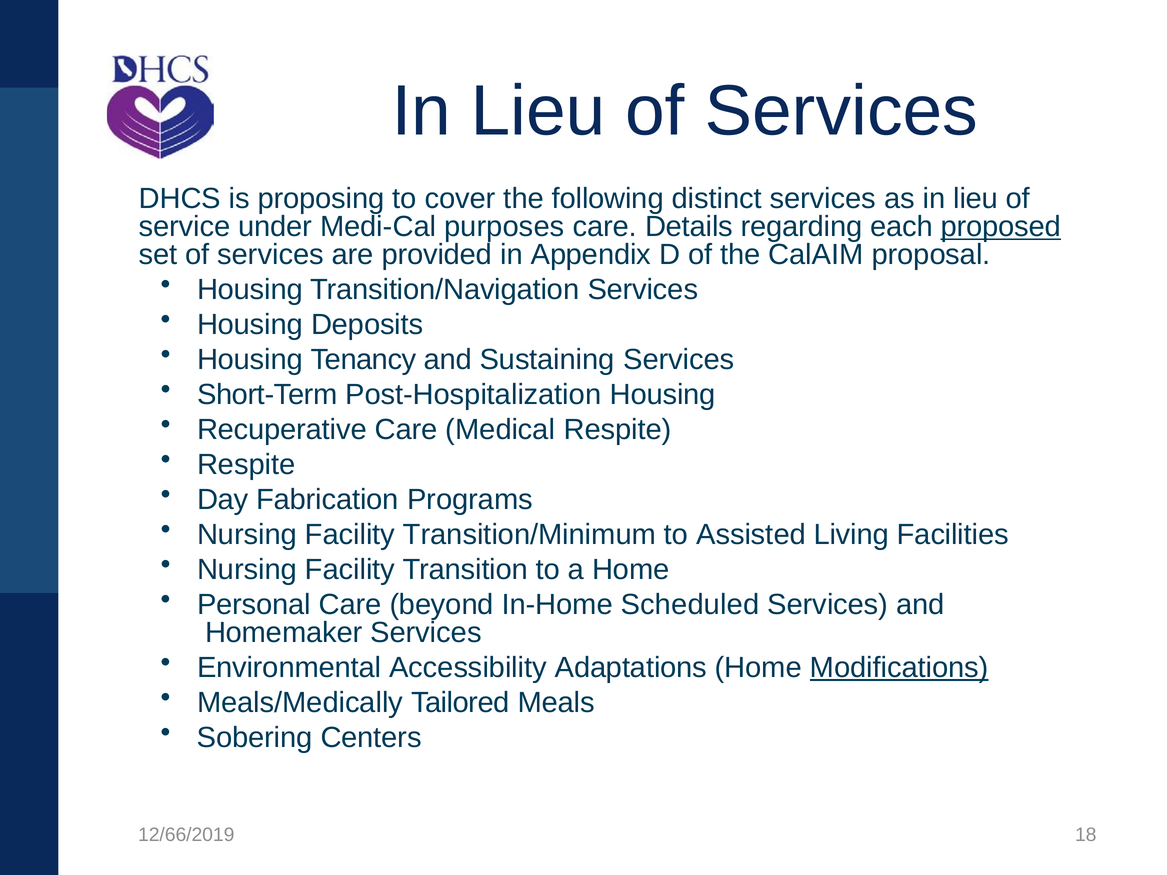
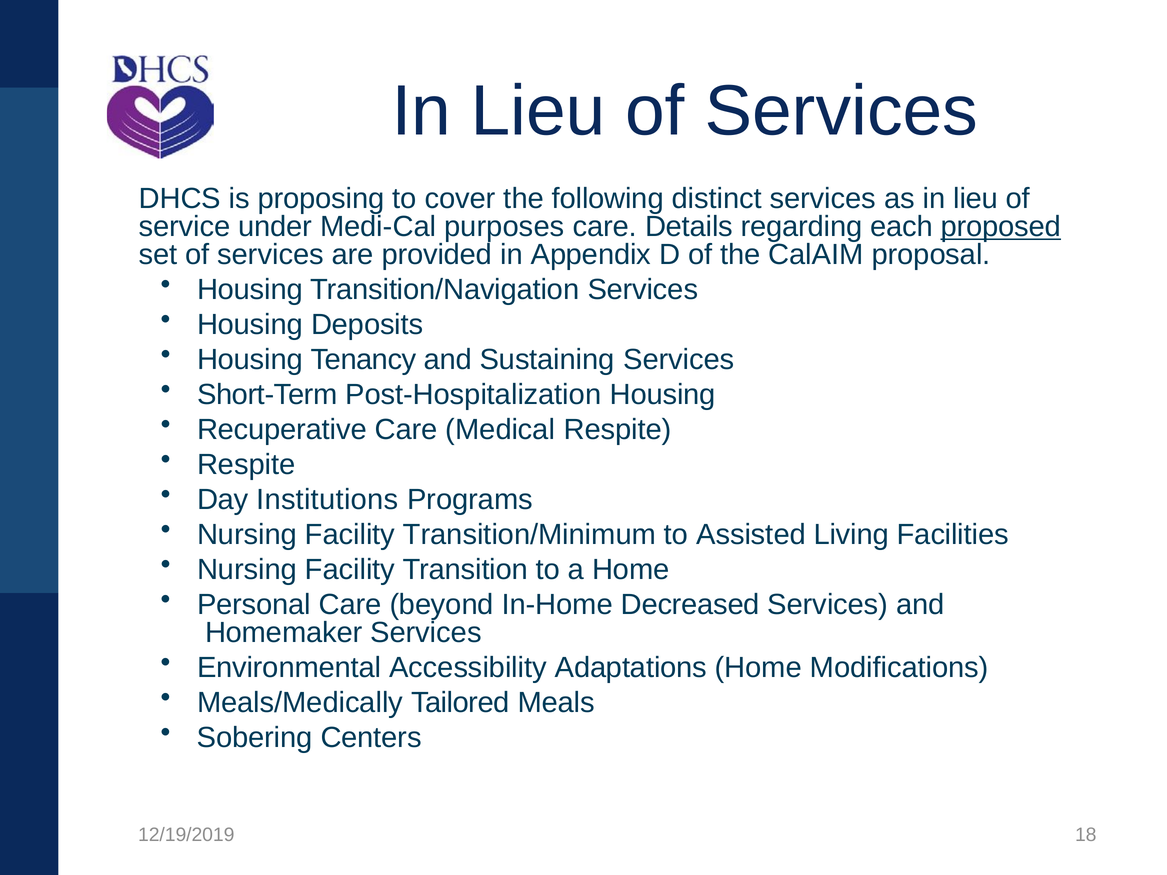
Fabrication: Fabrication -> Institutions
Scheduled: Scheduled -> Decreased
Modifications underline: present -> none
12/66/2019: 12/66/2019 -> 12/19/2019
